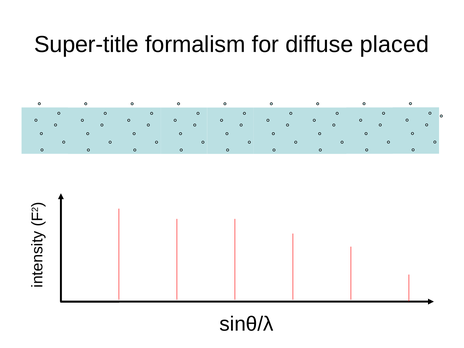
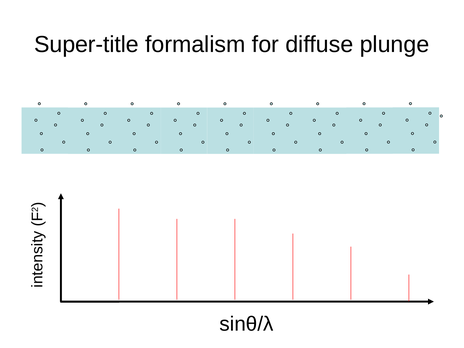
placed: placed -> plunge
